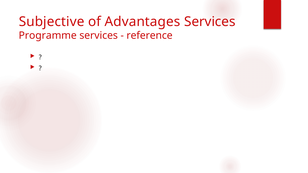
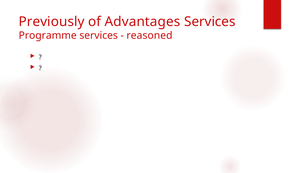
Subjective: Subjective -> Previously
reference: reference -> reasoned
